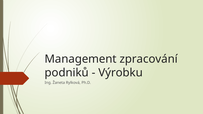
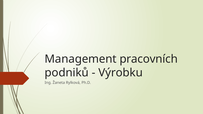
zpracování: zpracování -> pracovních
